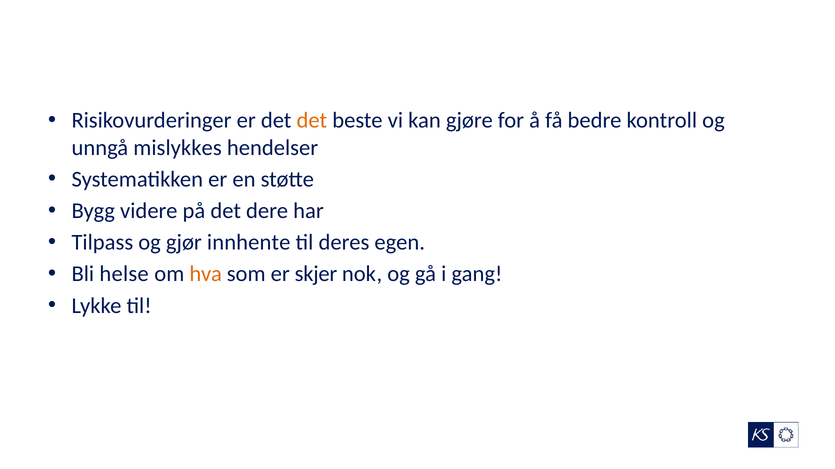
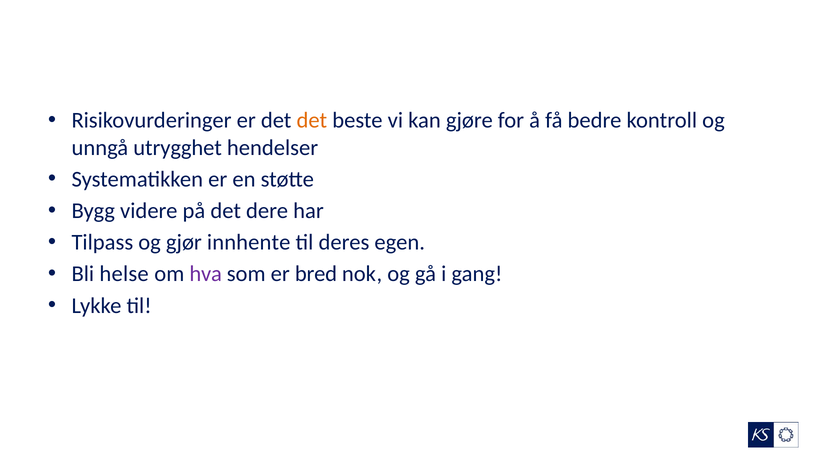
mislykkes: mislykkes -> utrygghet
hva colour: orange -> purple
skjer: skjer -> bred
